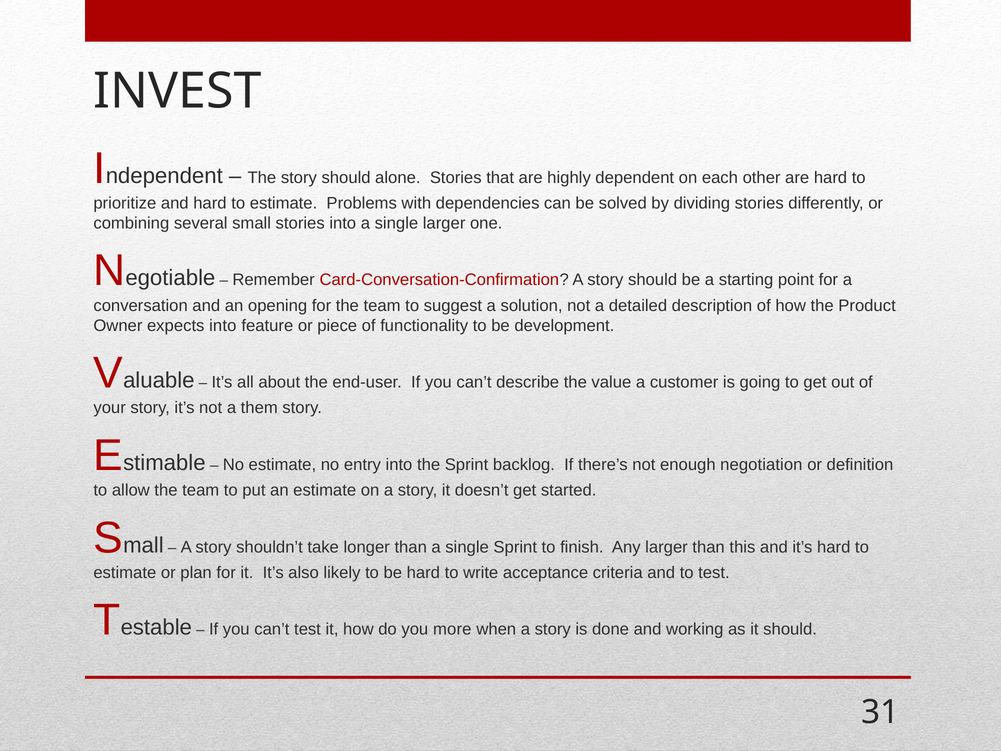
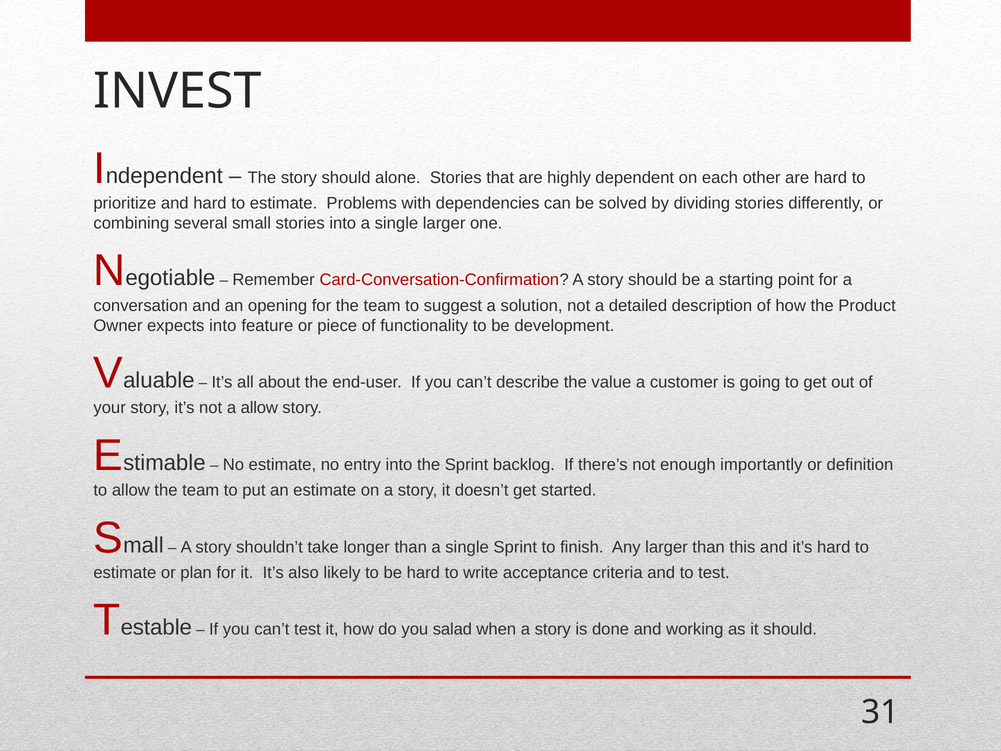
a them: them -> allow
negotiation: negotiation -> importantly
more: more -> salad
